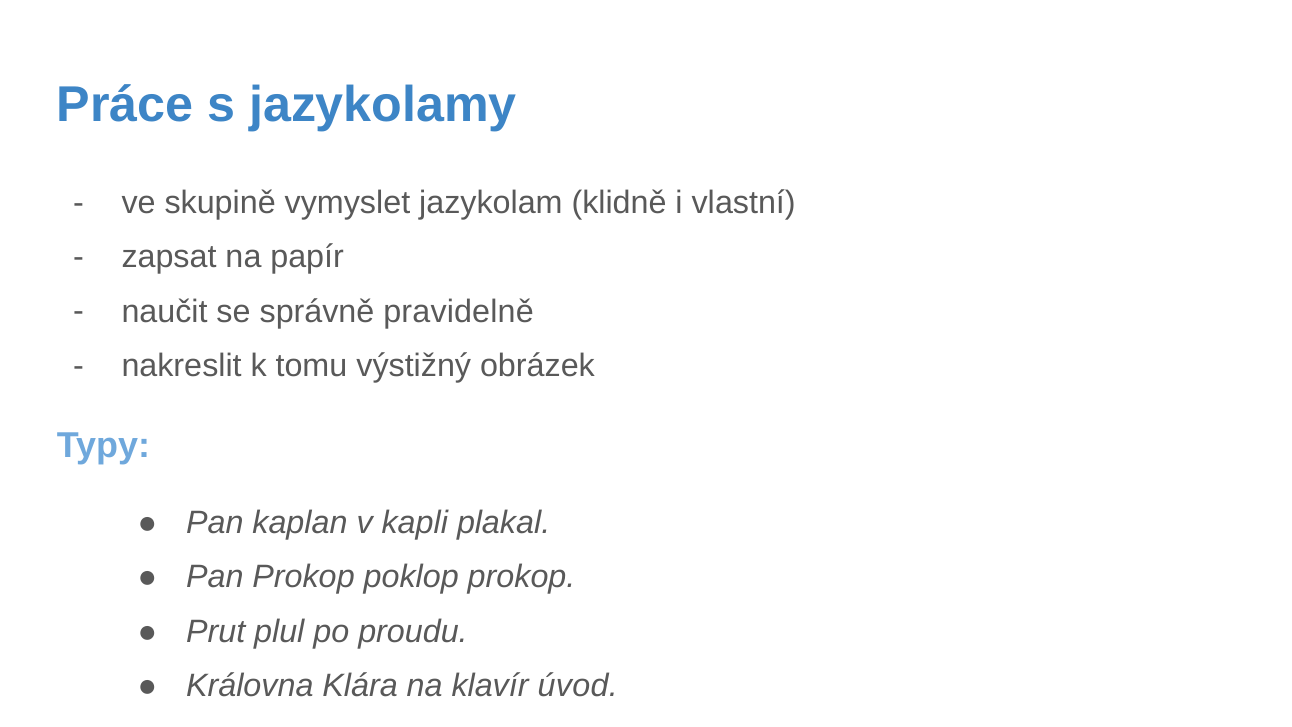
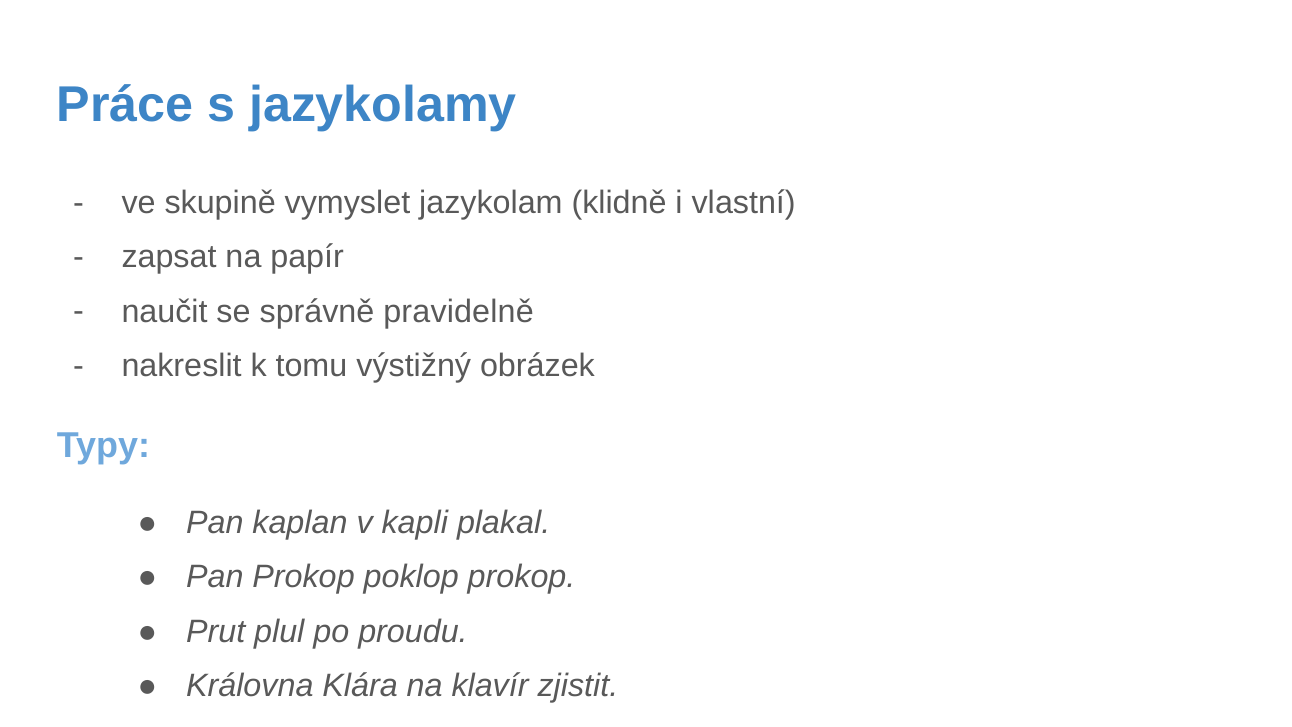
úvod: úvod -> zjistit
